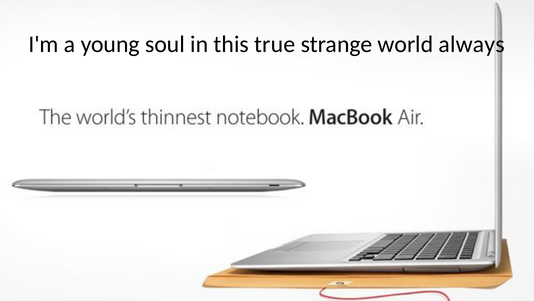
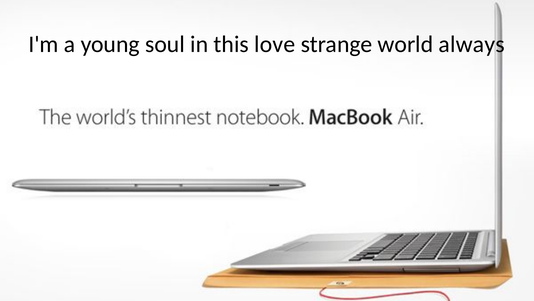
true: true -> love
